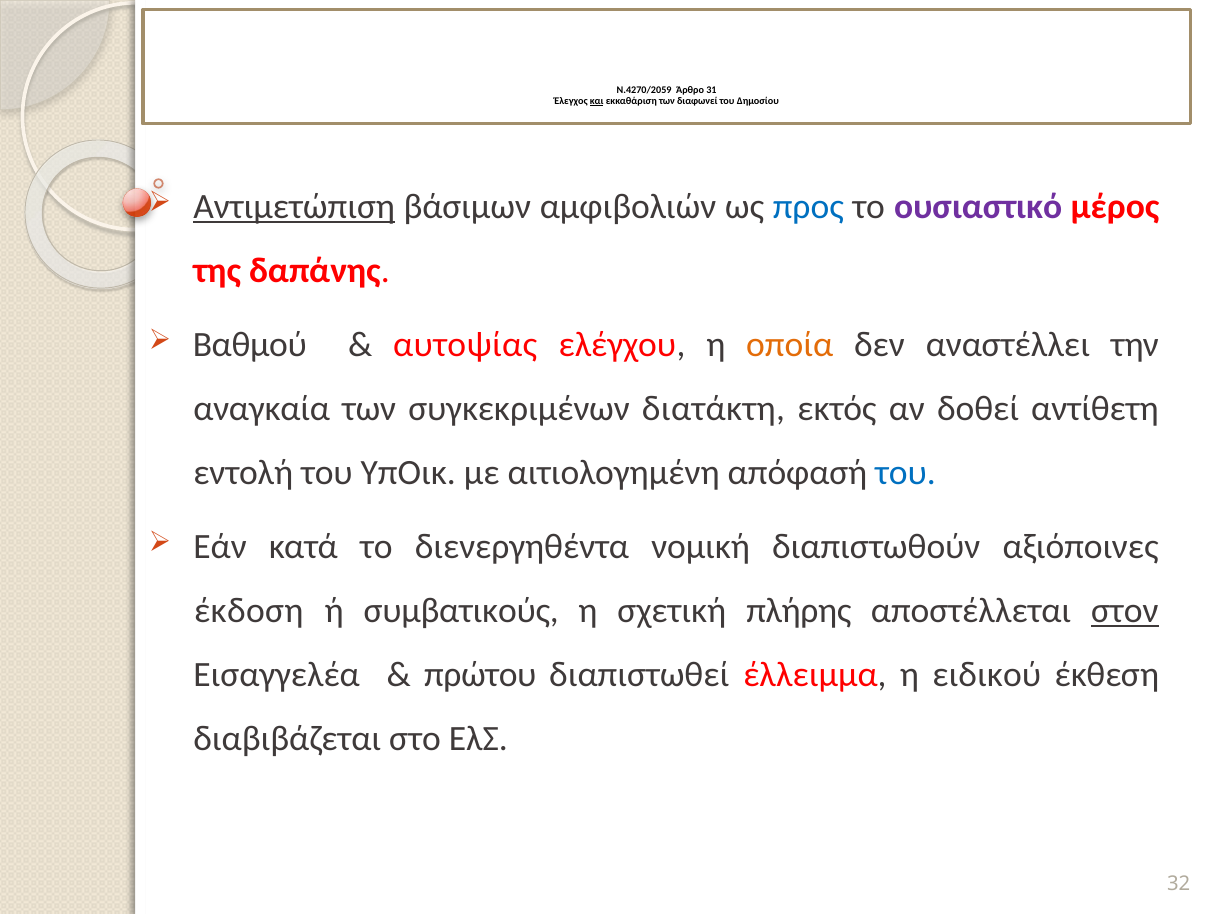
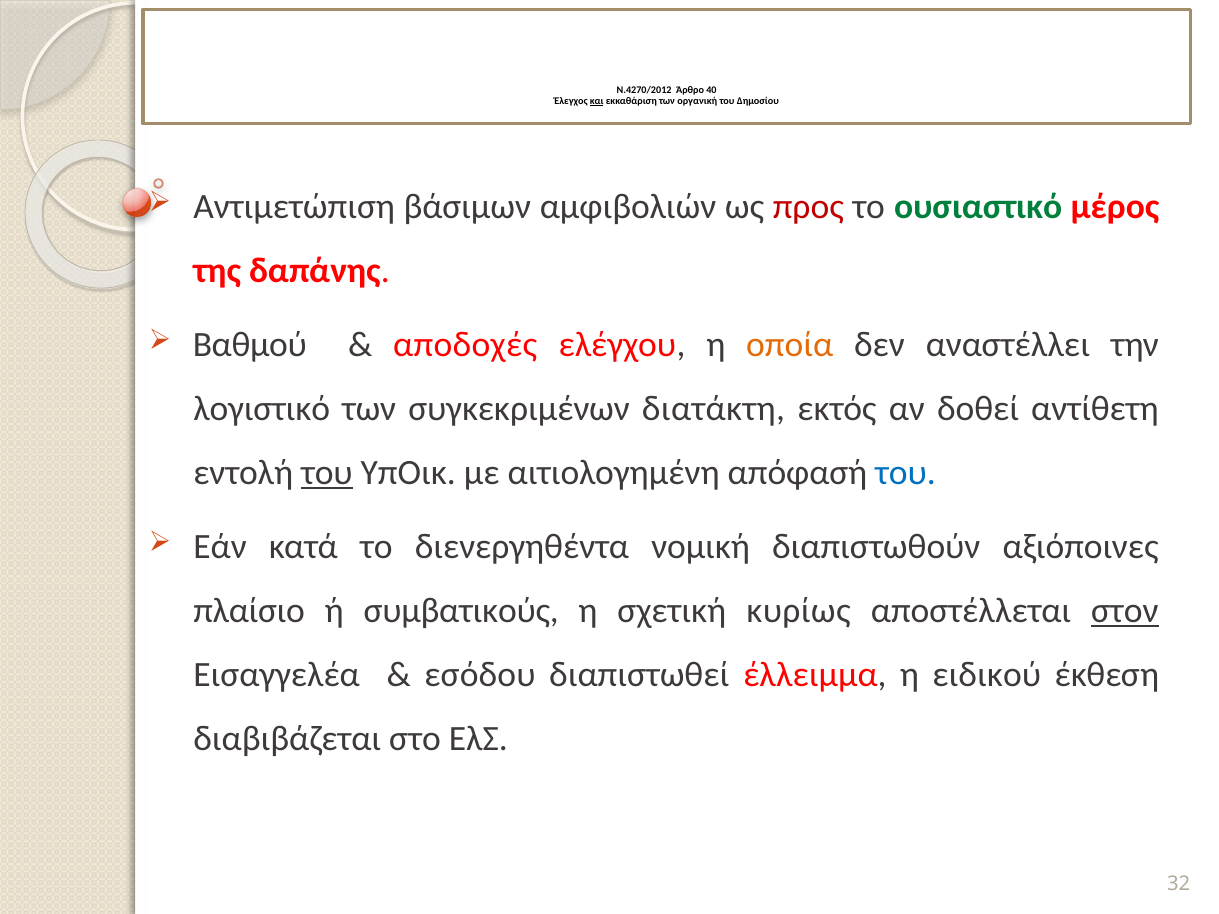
Ν.4270/2059: Ν.4270/2059 -> Ν.4270/2012
31: 31 -> 40
διαφωνεί: διαφωνεί -> οργανική
Αντιμετώπιση underline: present -> none
προς colour: blue -> red
ουσιαστικό colour: purple -> green
αυτοψίας: αυτοψίας -> αποδοχές
αναγκαία: αναγκαία -> λογιστικό
του at (327, 473) underline: none -> present
έκδοση: έκδοση -> πλαίσιο
πλήρης: πλήρης -> κυρίως
πρώτου: πρώτου -> εσόδου
